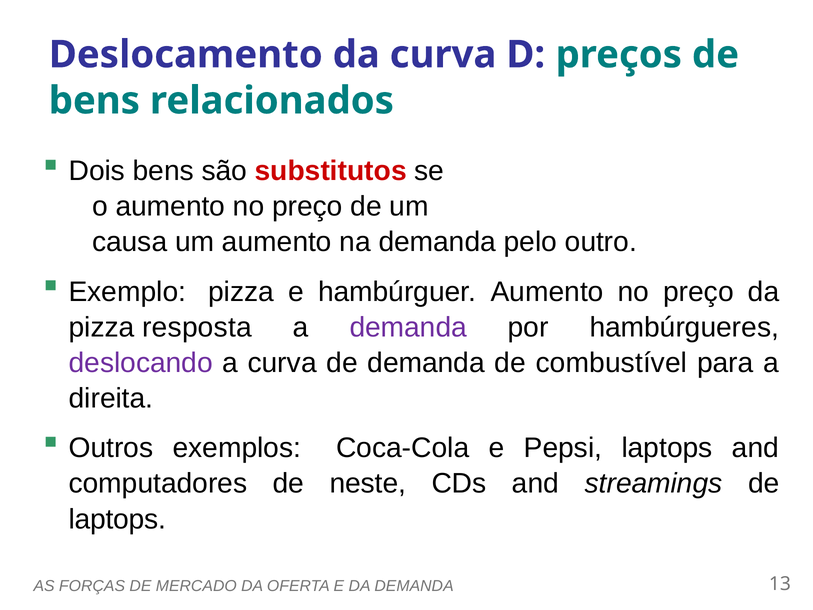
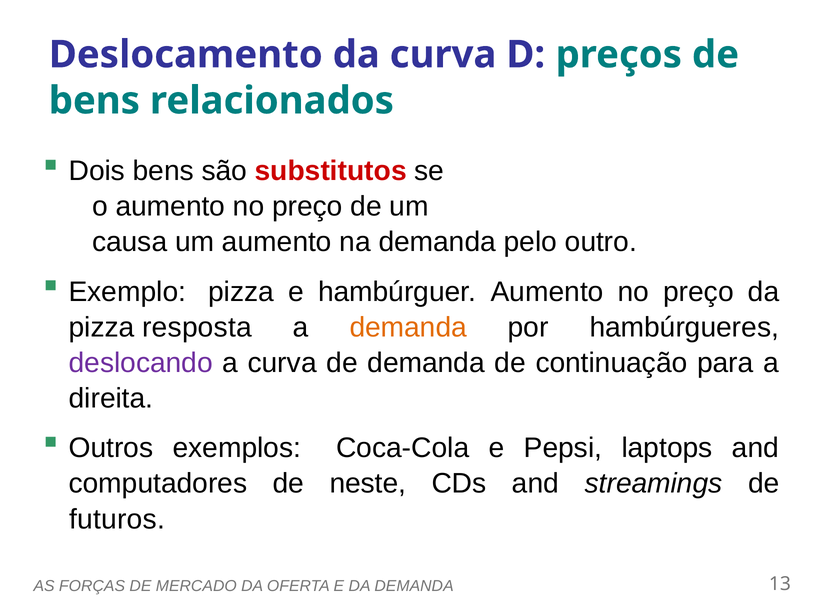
demanda at (408, 327) colour: purple -> orange
combustível: combustível -> continuação
laptops at (117, 519): laptops -> futuros
